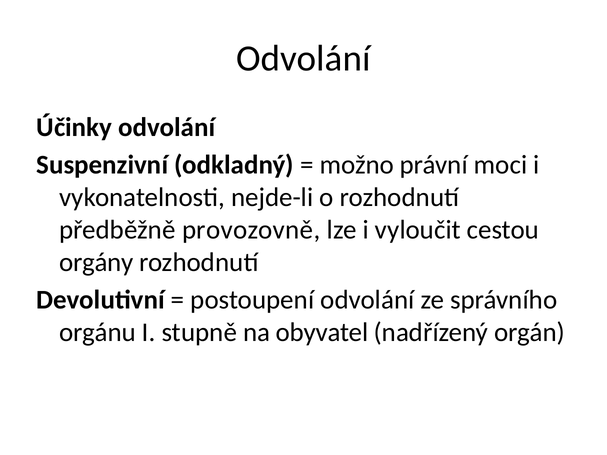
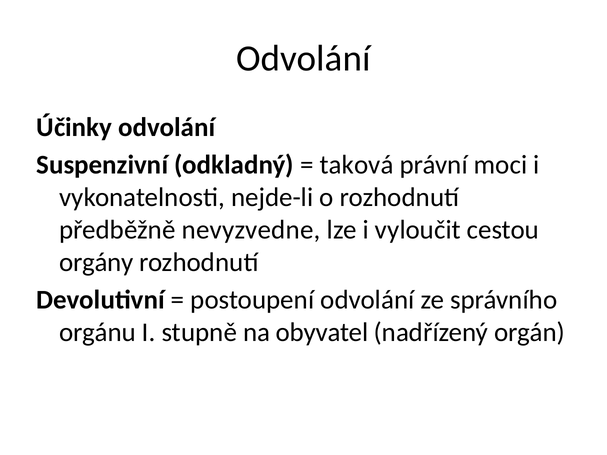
možno: možno -> taková
provozovně: provozovně -> nevyzvedne
